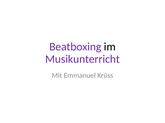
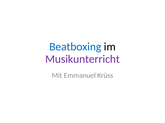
Beatboxing colour: purple -> blue
